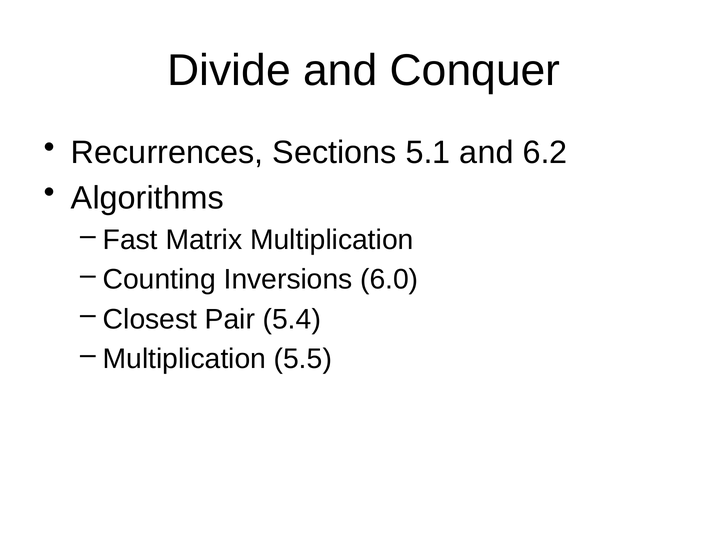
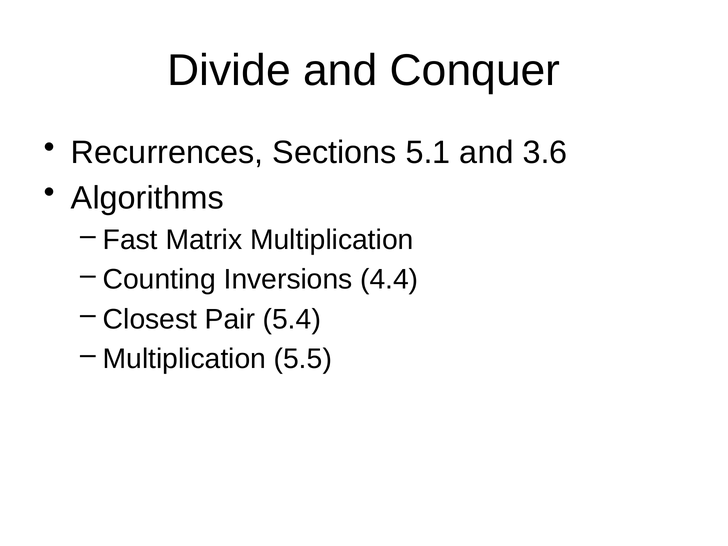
6.2: 6.2 -> 3.6
6.0: 6.0 -> 4.4
